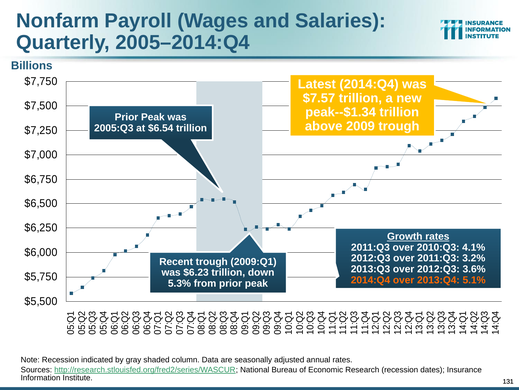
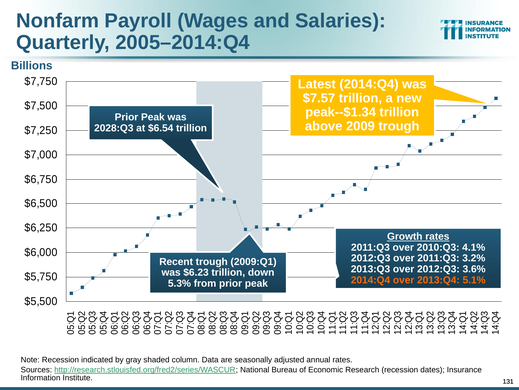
2005:Q3: 2005:Q3 -> 2028:Q3
